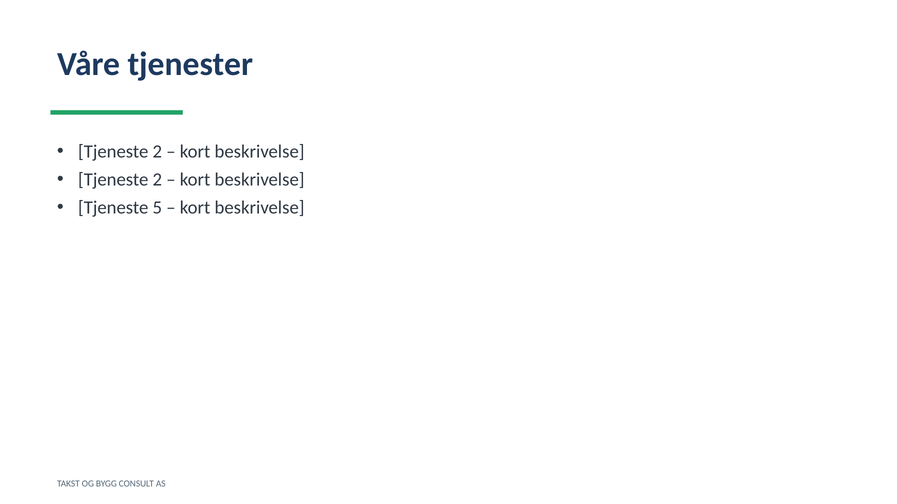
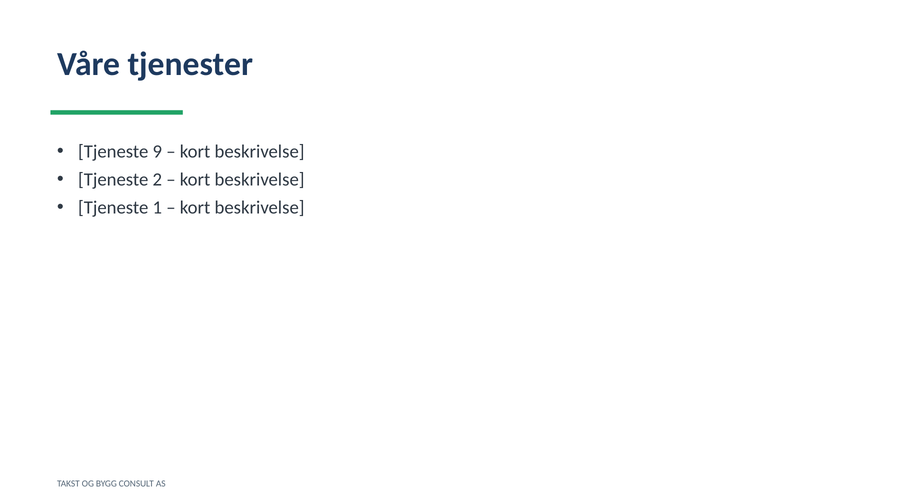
2 at (157, 152): 2 -> 9
5: 5 -> 1
